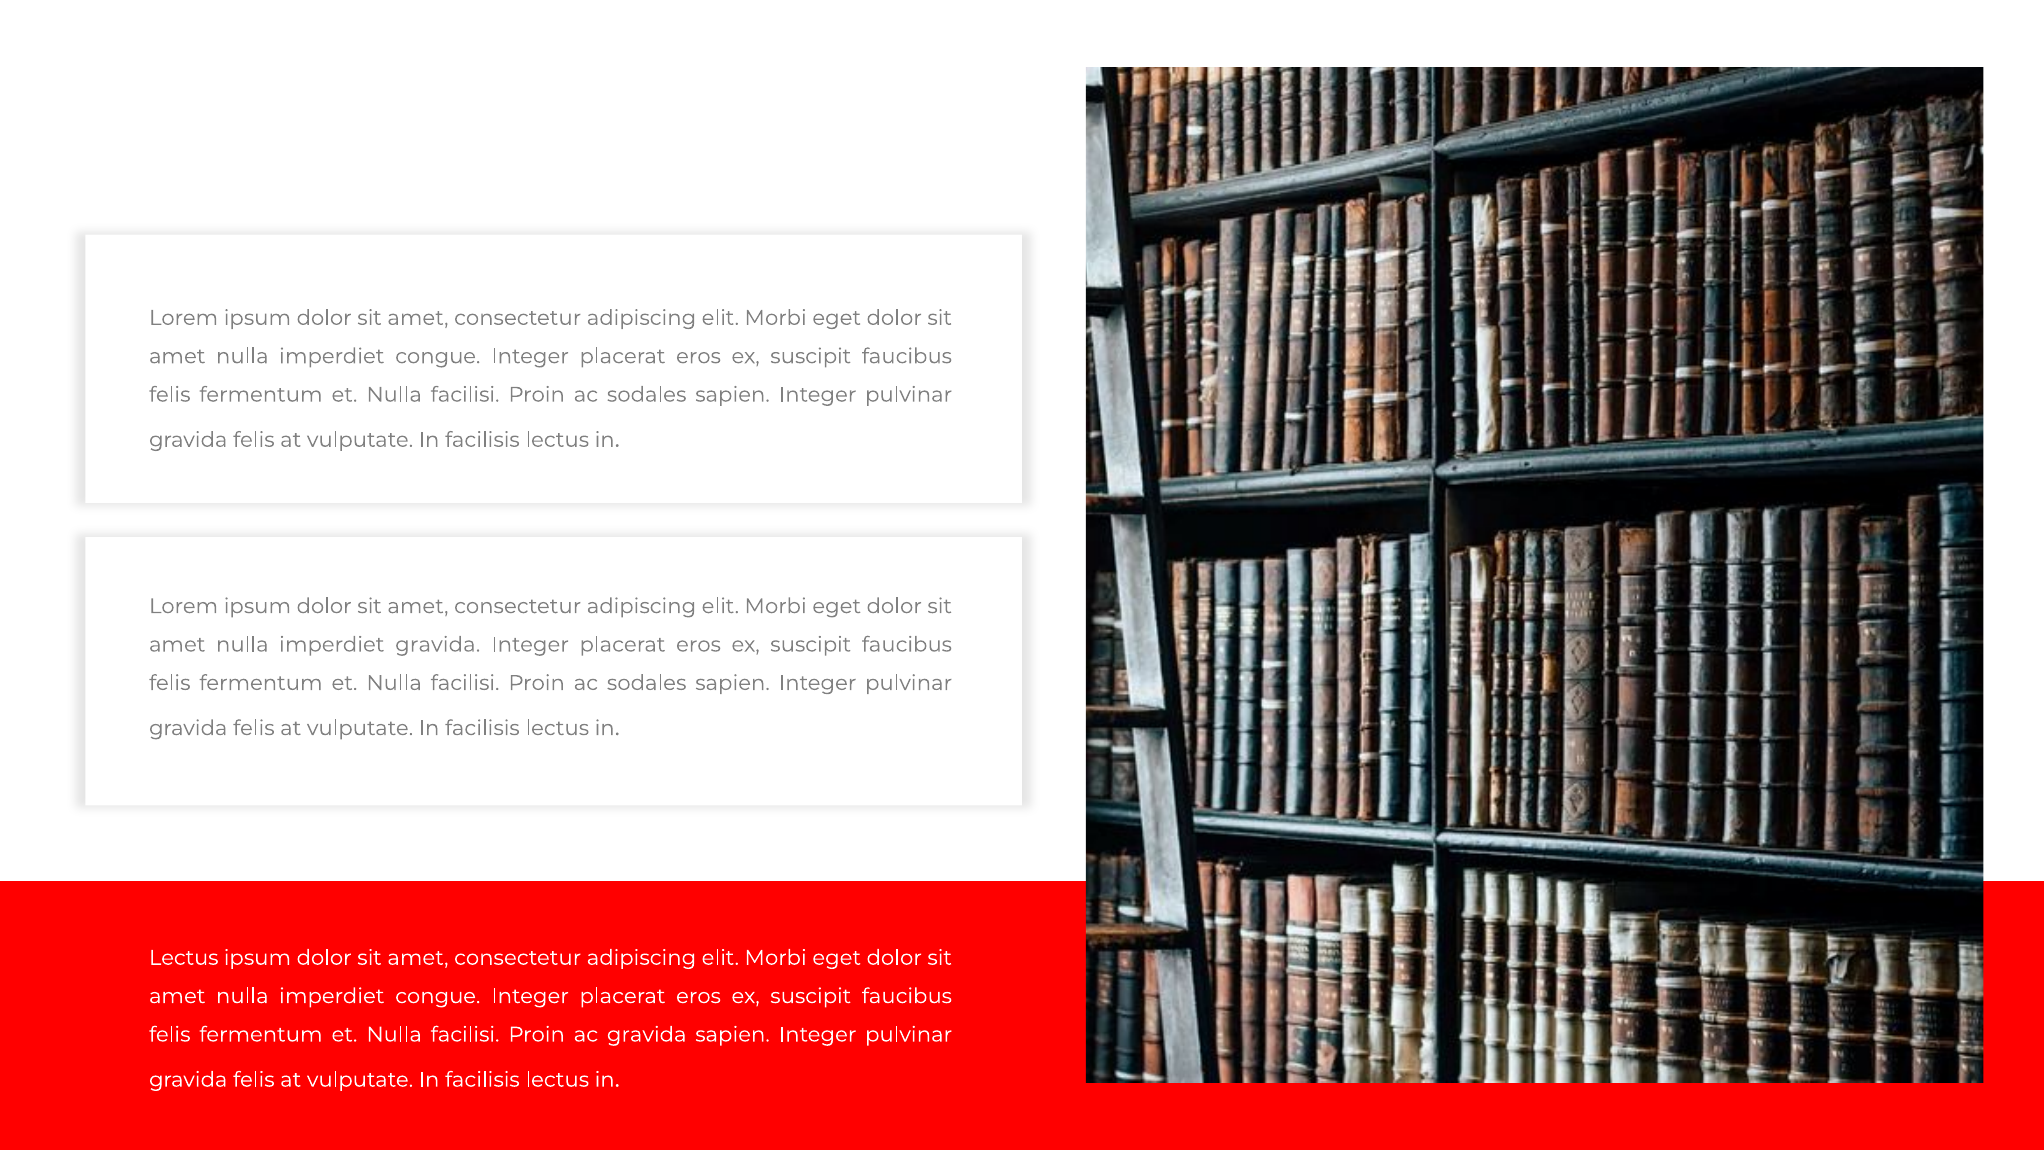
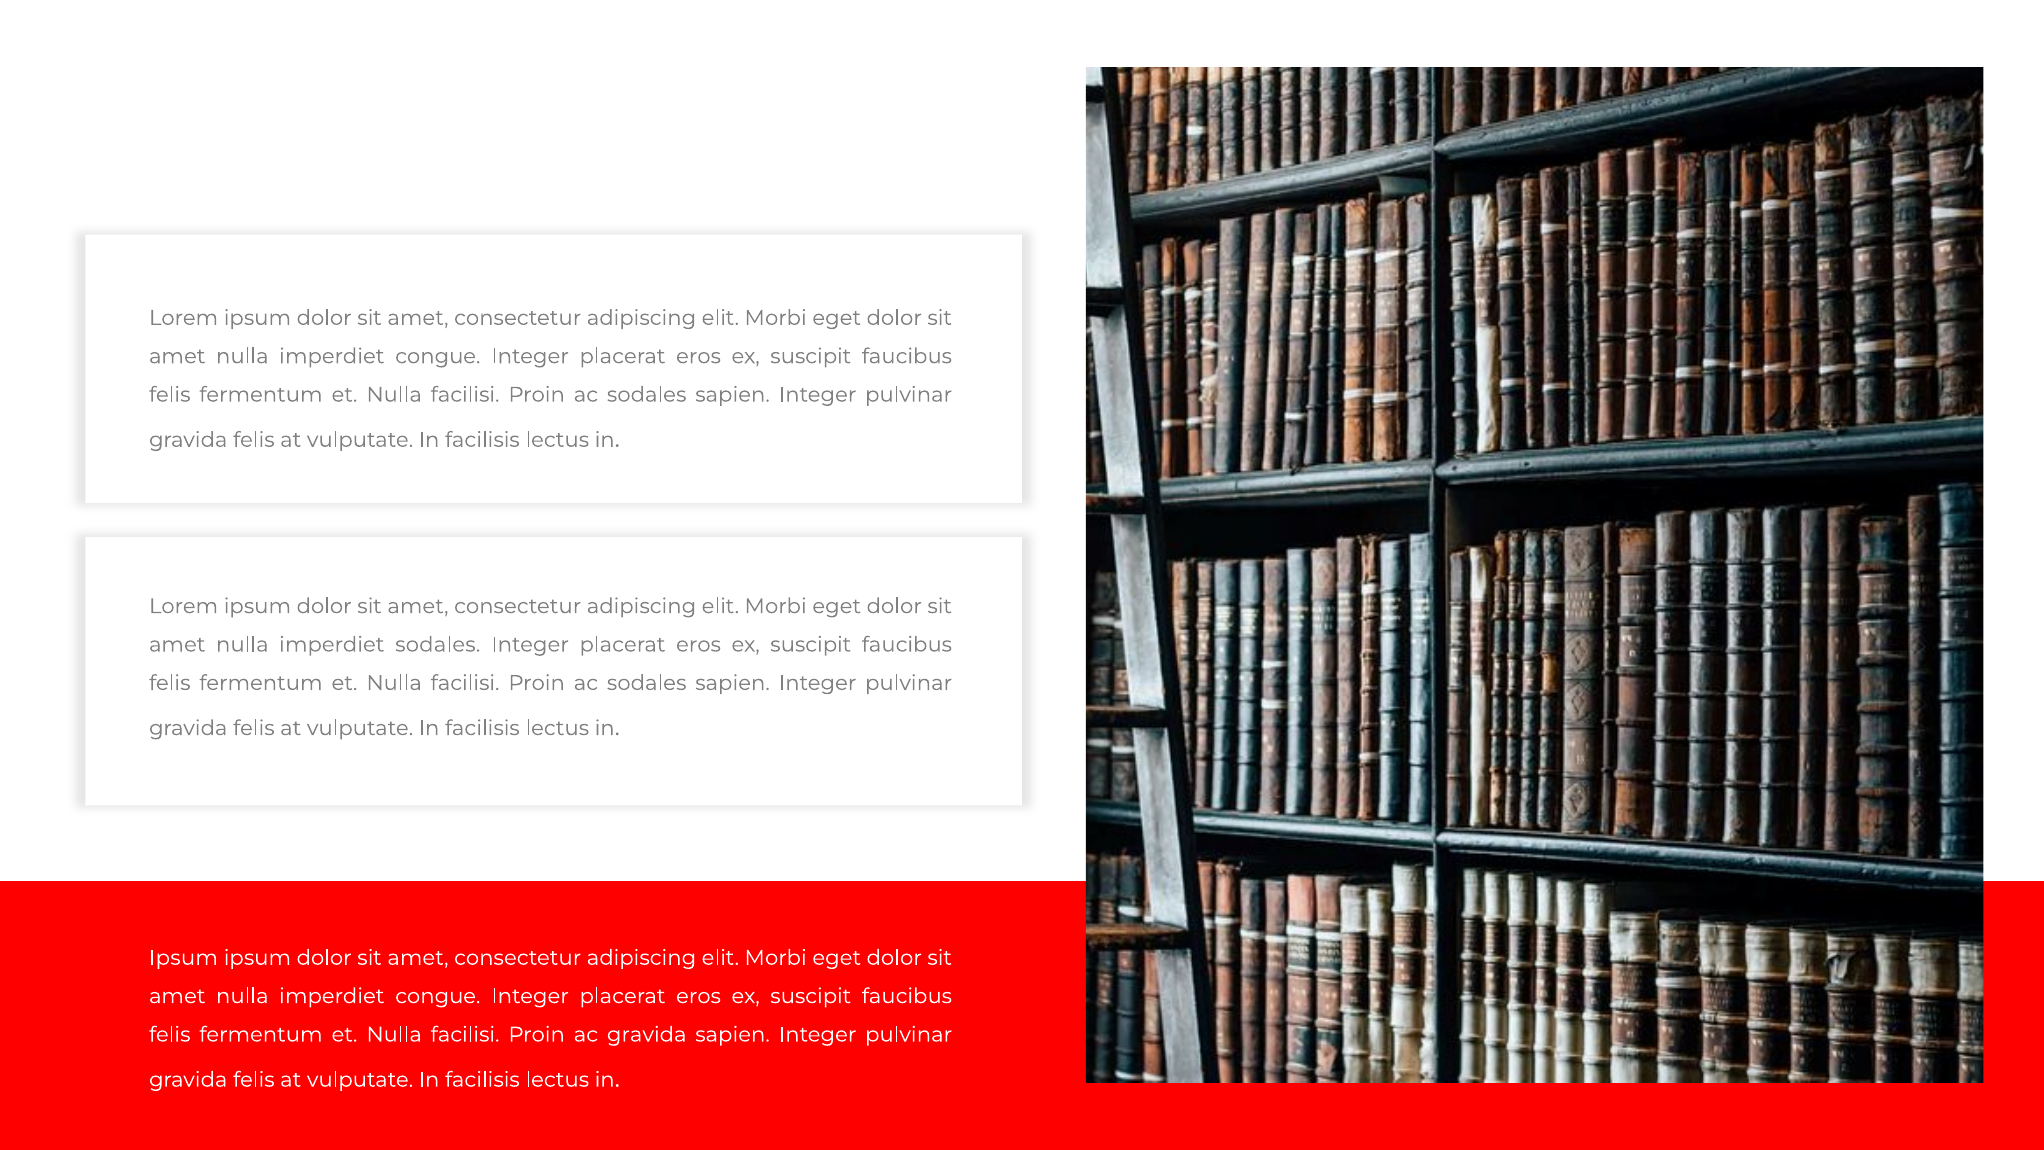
imperdiet gravida: gravida -> sodales
Lectus at (184, 958): Lectus -> Ipsum
